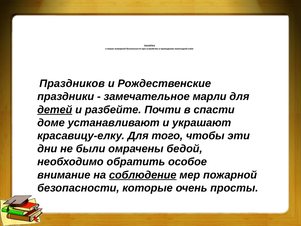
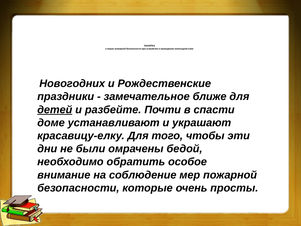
Праздников: Праздников -> Новогодних
марли: марли -> ближе
соблюдение underline: present -> none
